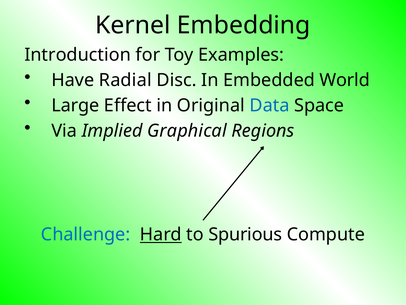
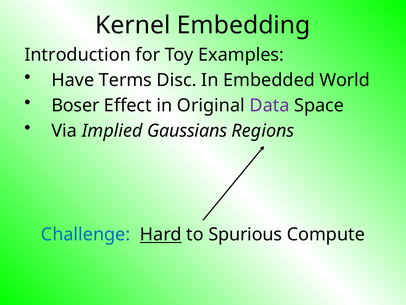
Radial: Radial -> Terms
Large: Large -> Boser
Data colour: blue -> purple
Graphical: Graphical -> Gaussians
